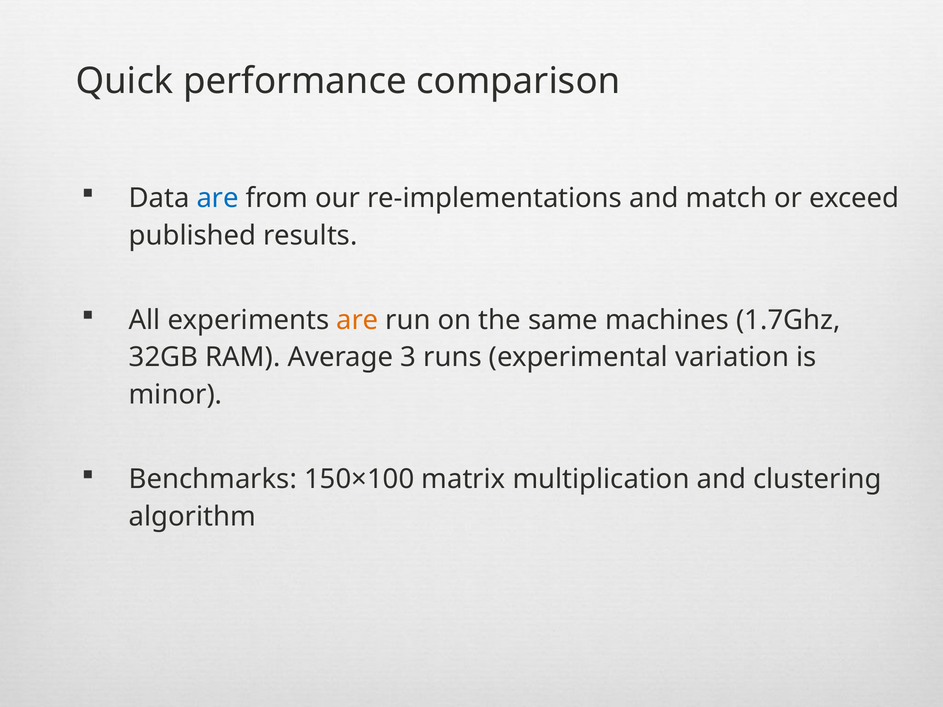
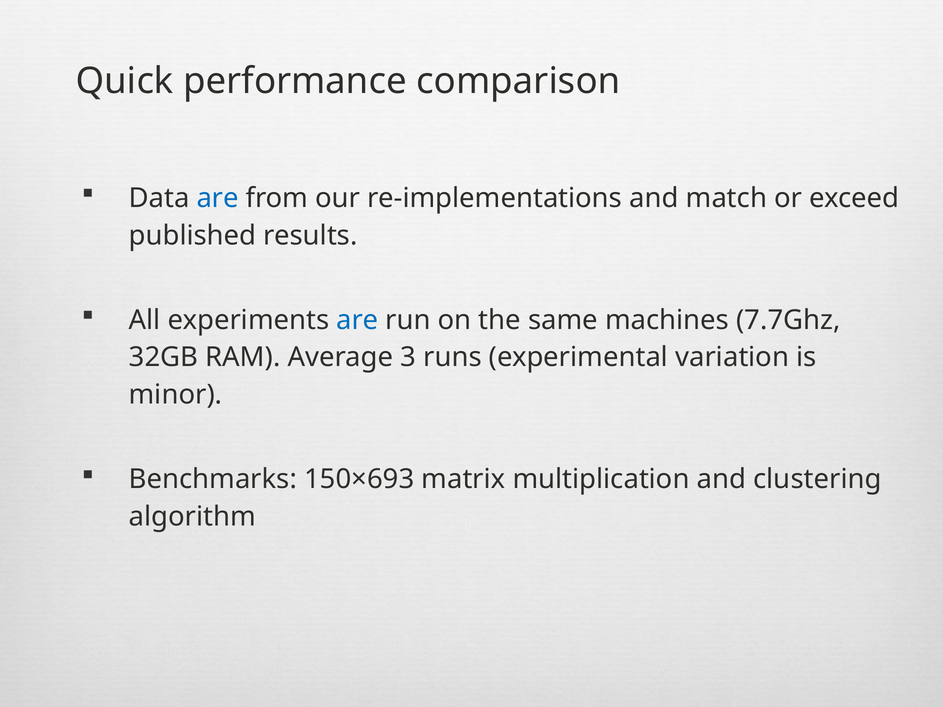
are at (357, 320) colour: orange -> blue
1.7Ghz: 1.7Ghz -> 7.7Ghz
150×100: 150×100 -> 150×693
